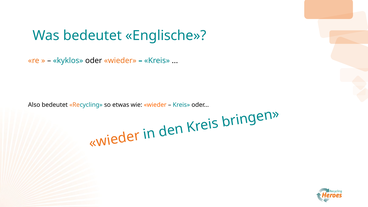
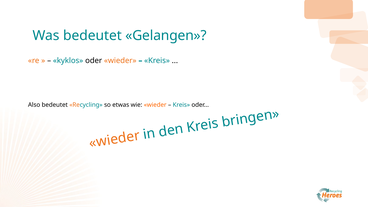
Englische: Englische -> Gelangen
